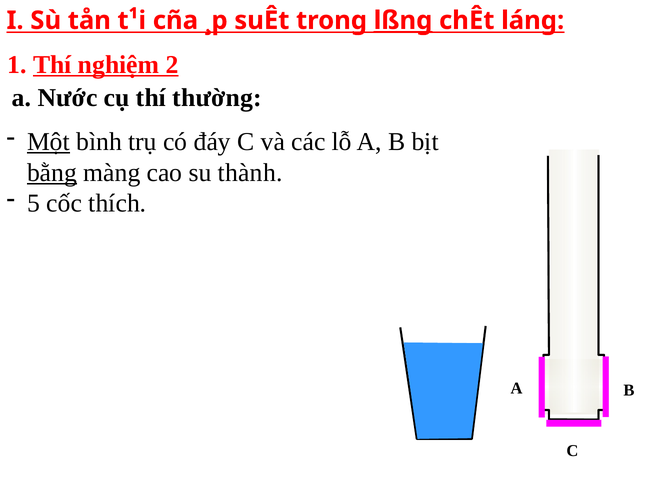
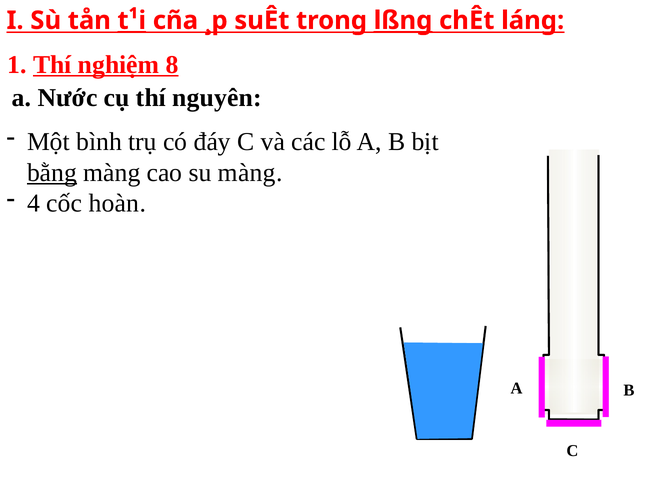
t¹i underline: none -> present
2: 2 -> 8
thường: thường -> nguyên
Một underline: present -> none
su thành: thành -> màng
5: 5 -> 4
thích: thích -> hoàn
